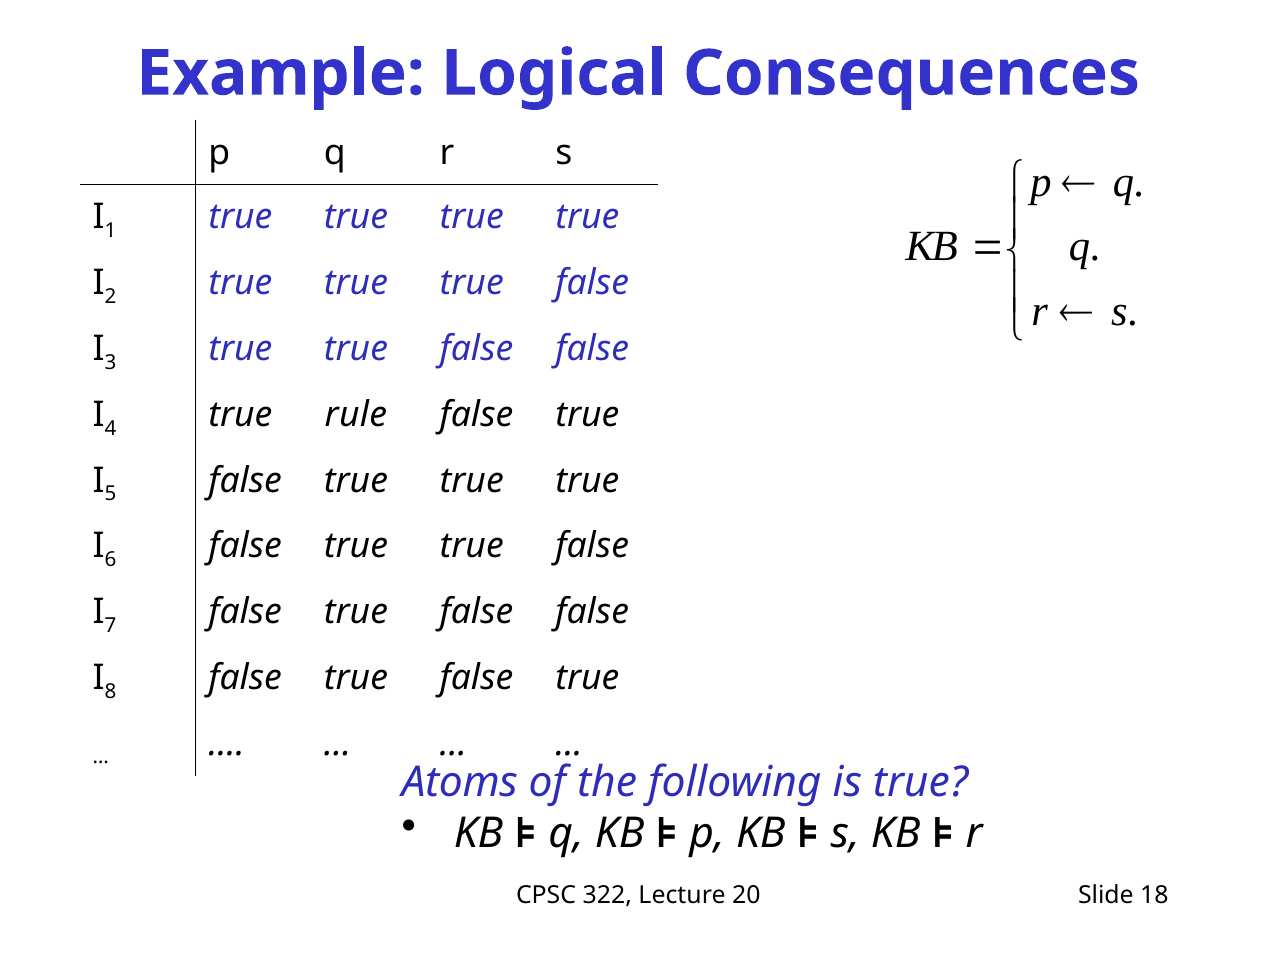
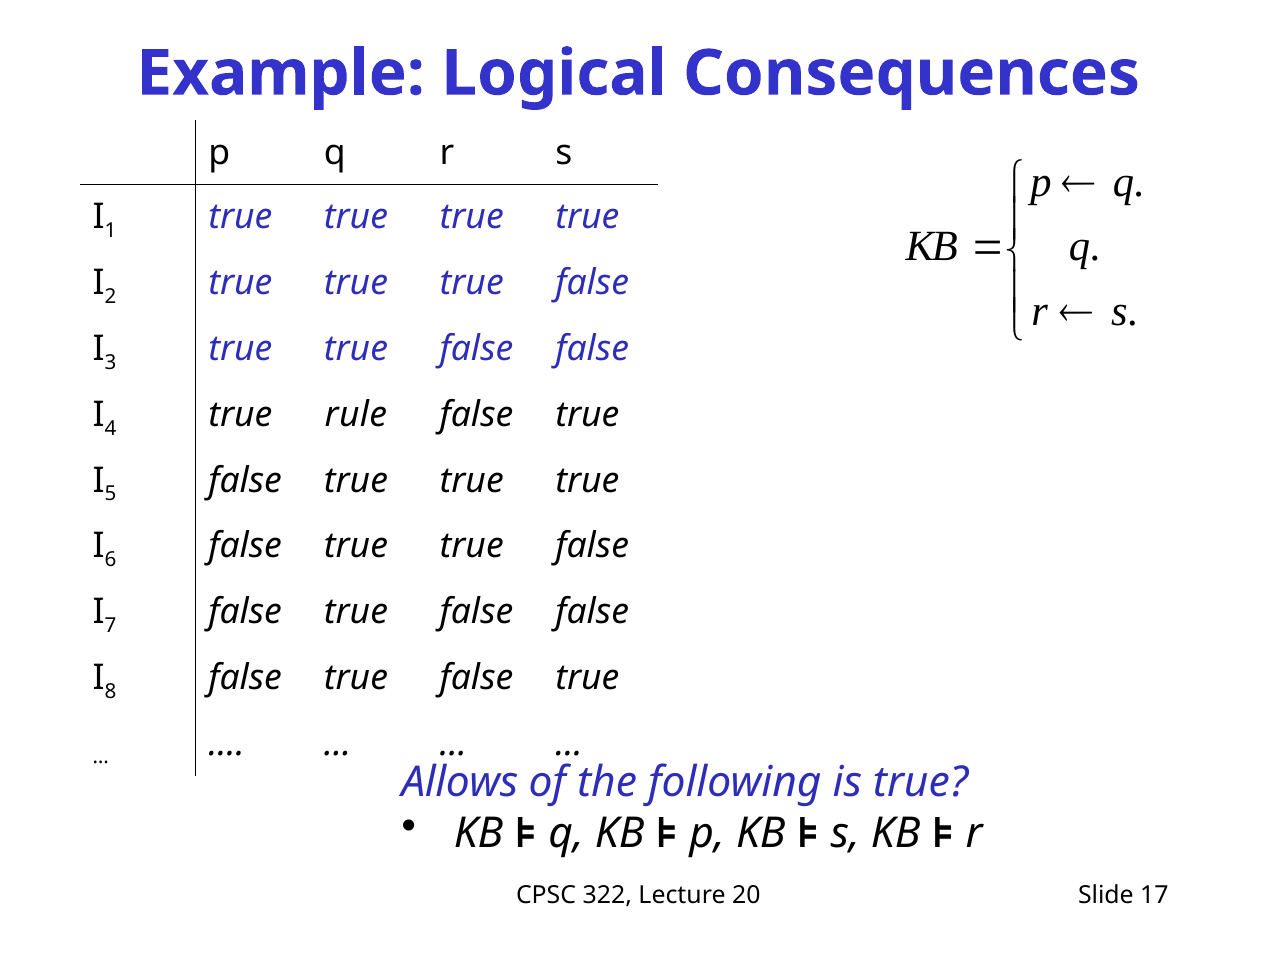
Atoms: Atoms -> Allows
18: 18 -> 17
